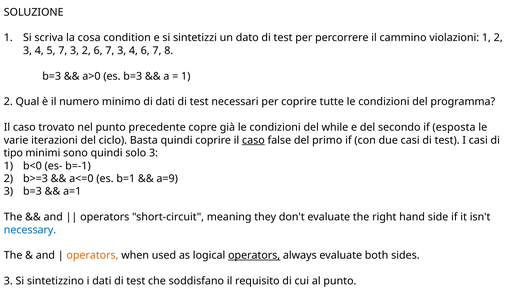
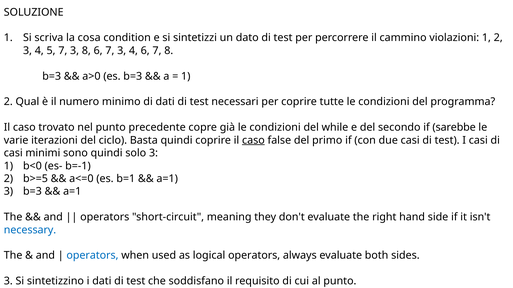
3 2: 2 -> 8
esposta: esposta -> sarebbe
tipo at (13, 153): tipo -> casi
b>=3: b>=3 -> b>=5
a=9 at (167, 179): a=9 -> a=1
operators at (92, 256) colour: orange -> blue
operators at (254, 256) underline: present -> none
